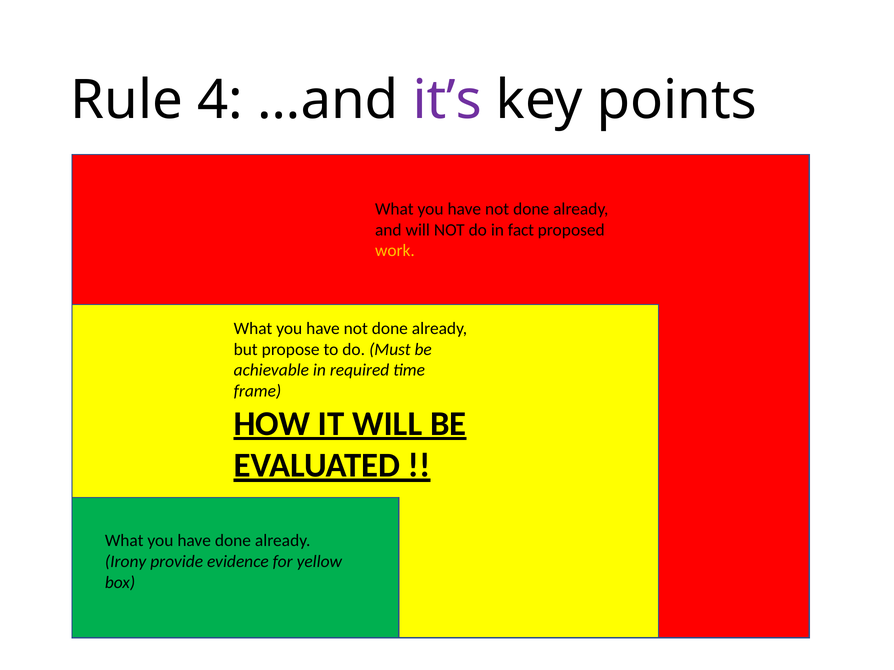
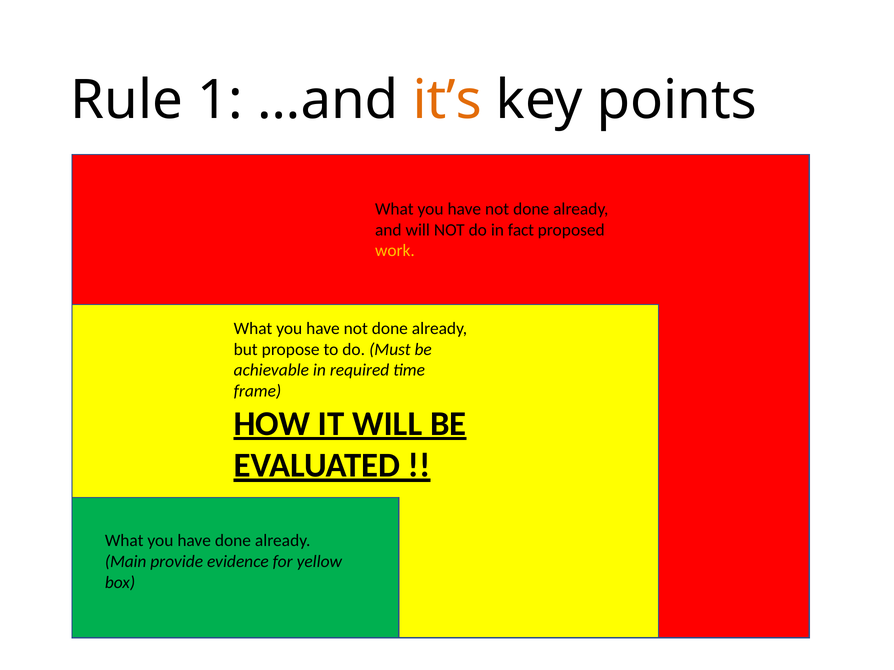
4: 4 -> 1
it’s colour: purple -> orange
Irony: Irony -> Main
